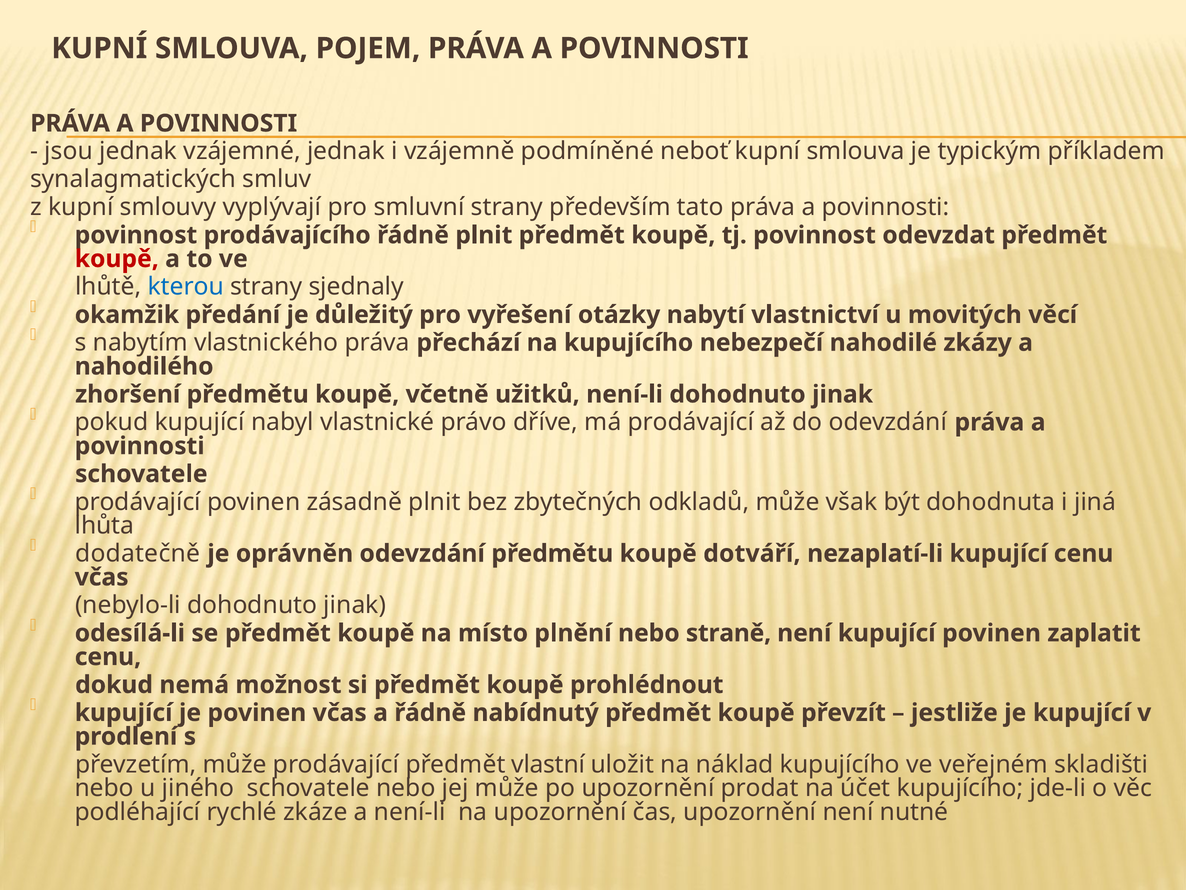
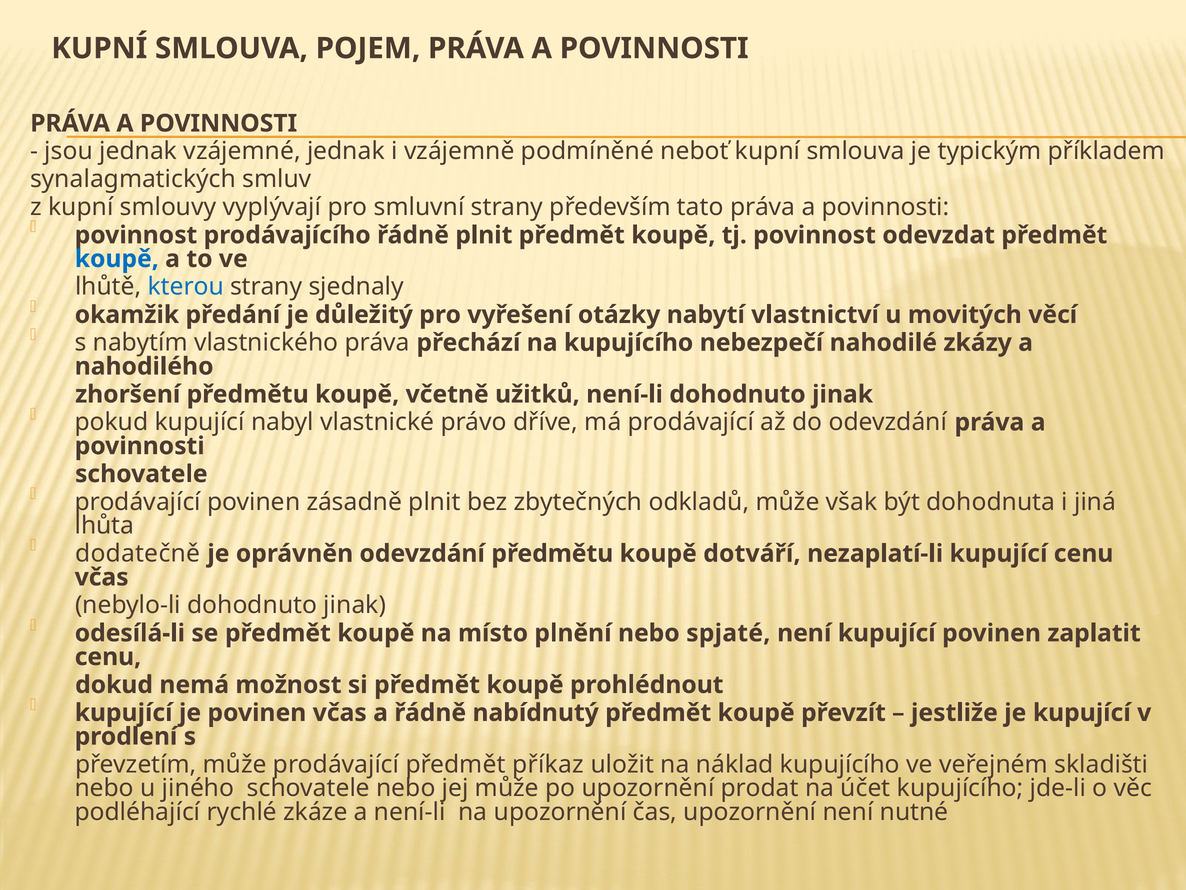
koupě at (117, 259) colour: red -> blue
straně: straně -> spjaté
vlastní: vlastní -> příkaz
